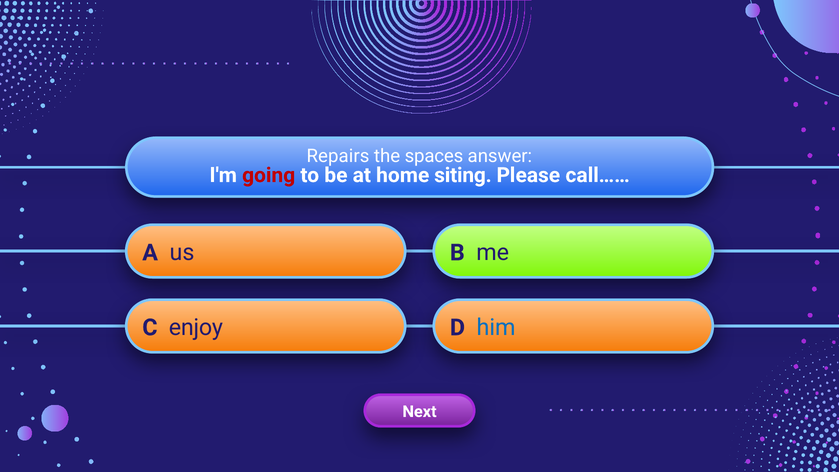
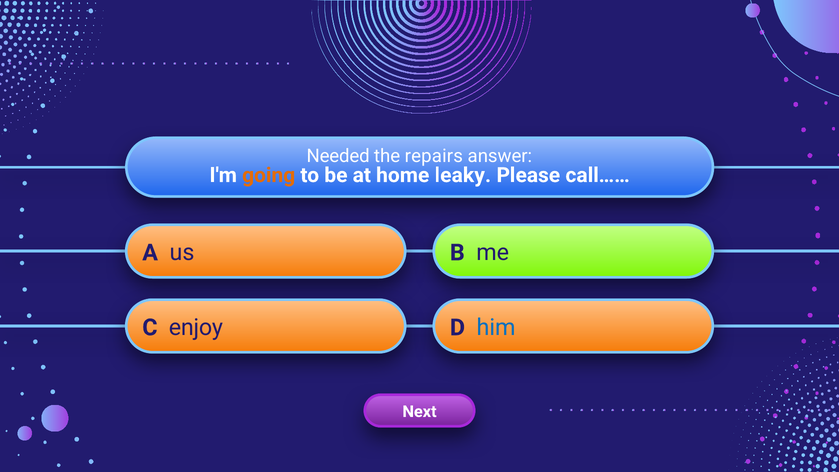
Repairs: Repairs -> Needed
spaces: spaces -> repairs
going colour: red -> orange
siting: siting -> leaky
